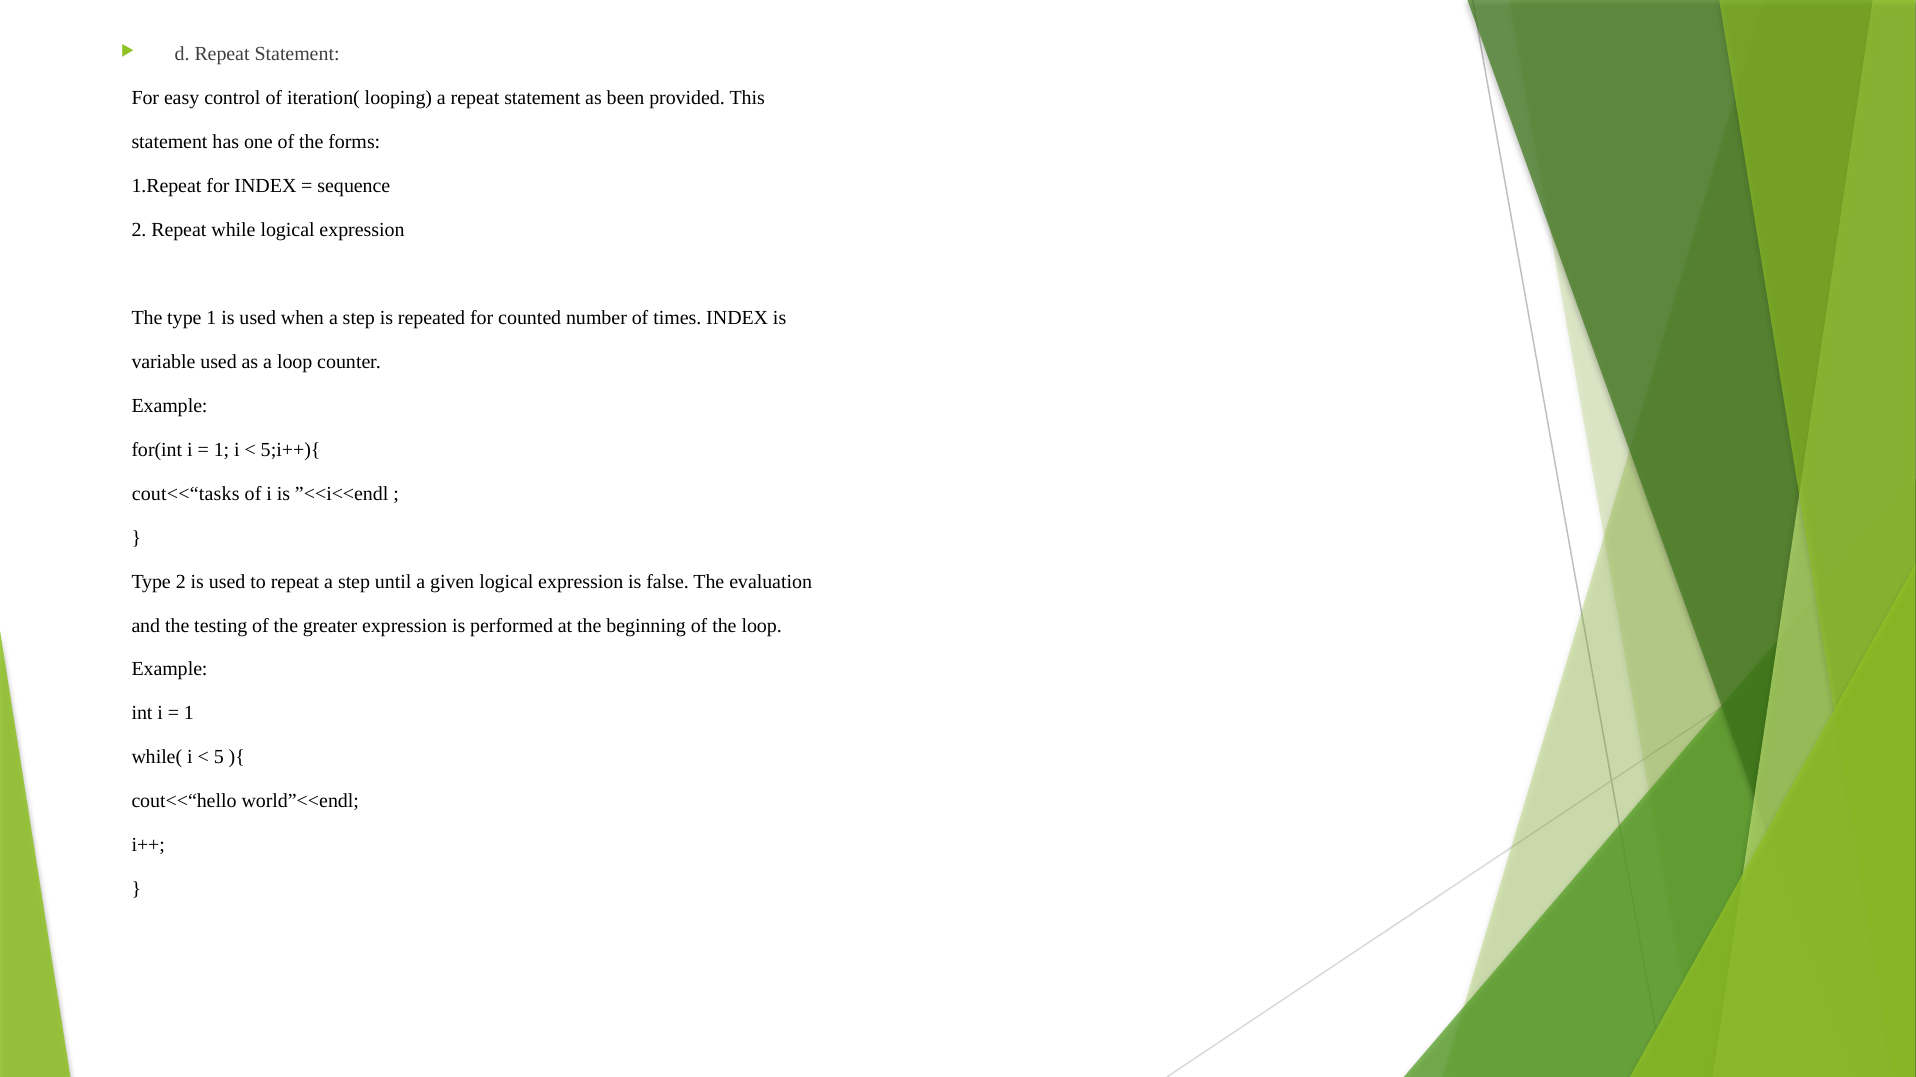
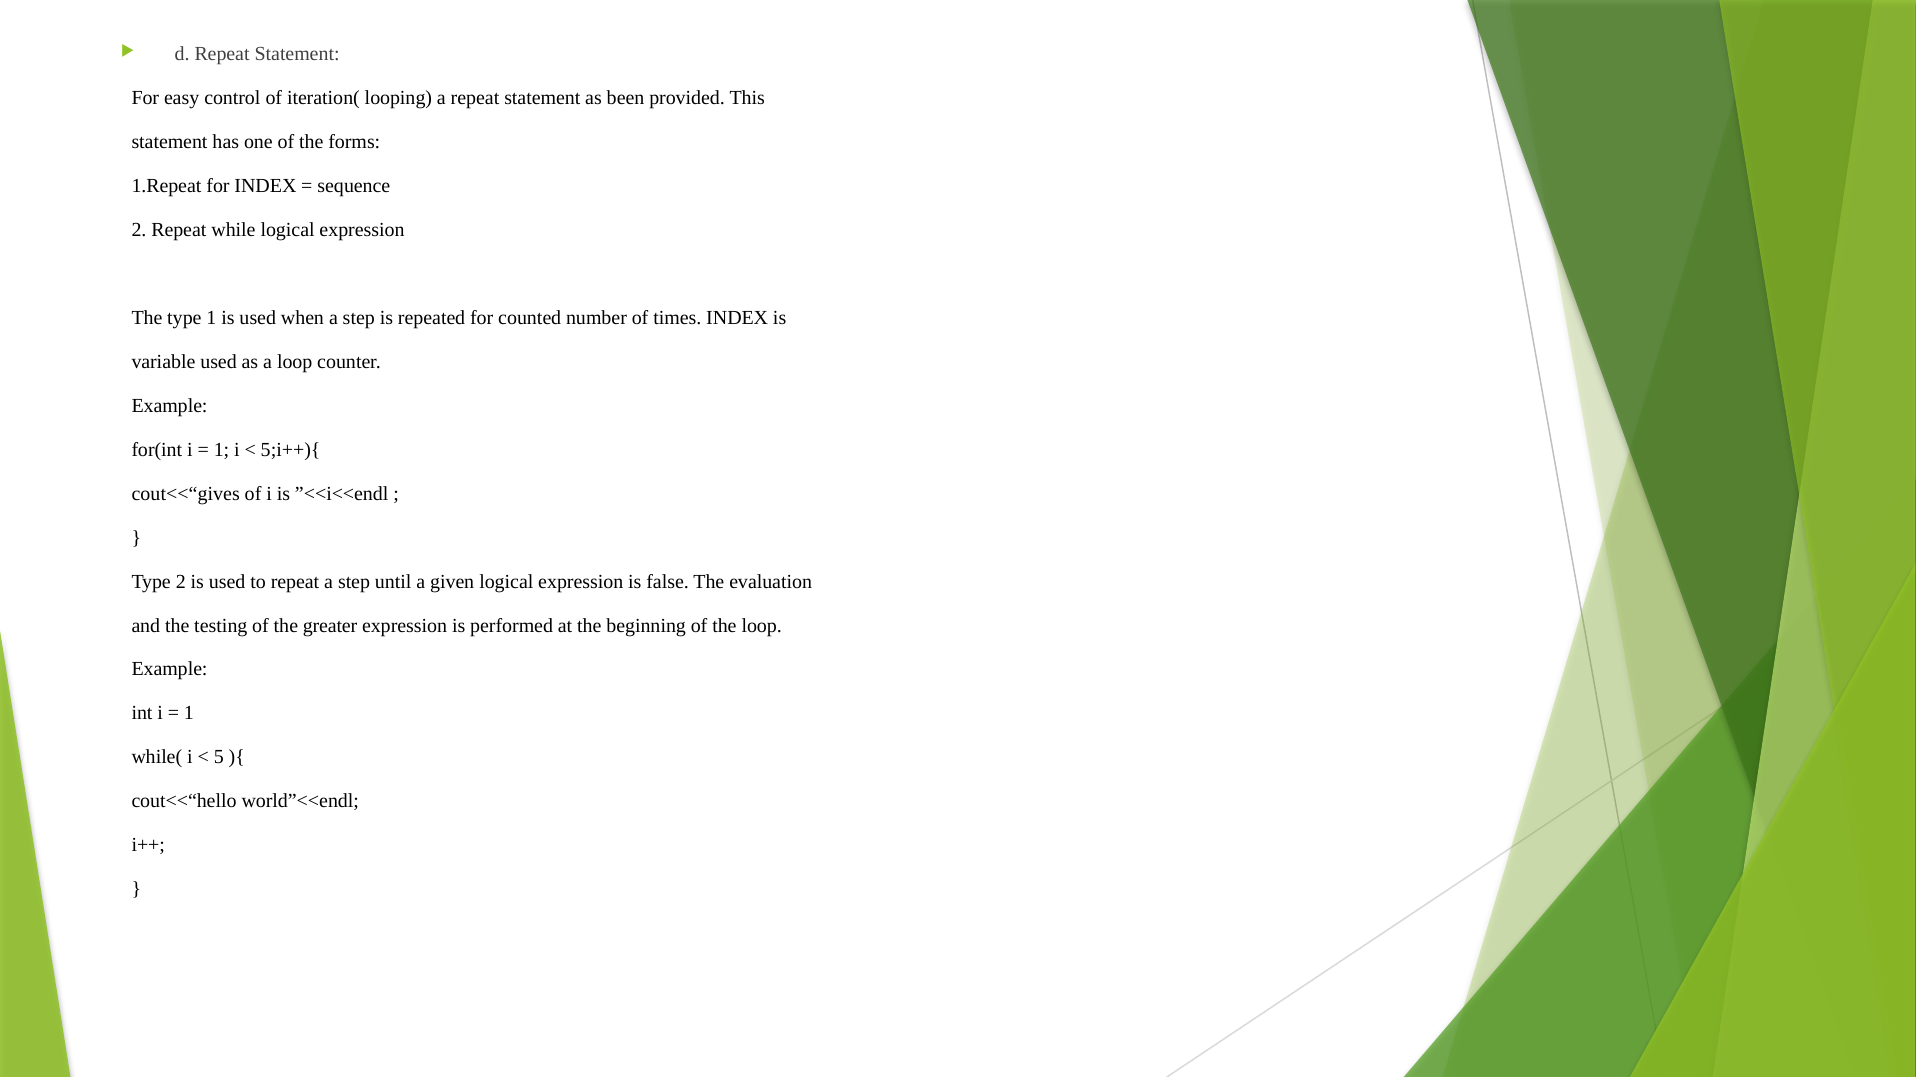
cout<<“tasks: cout<<“tasks -> cout<<“gives
